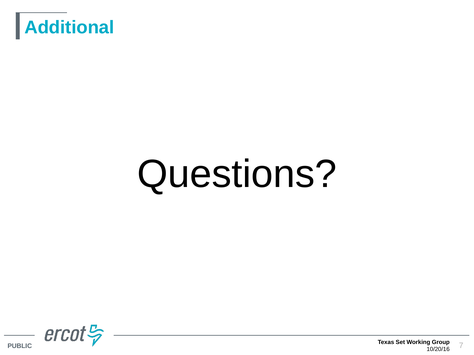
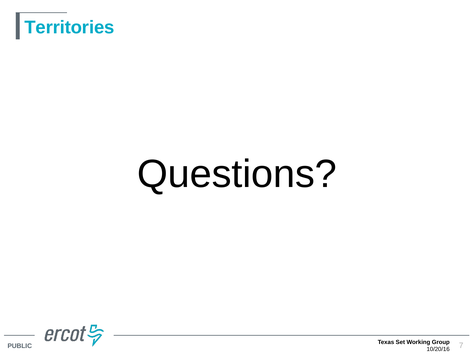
Additional: Additional -> Territories
